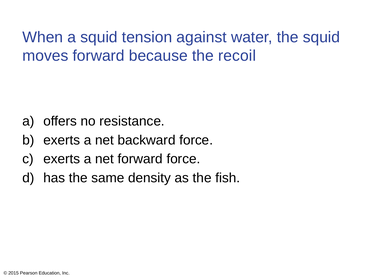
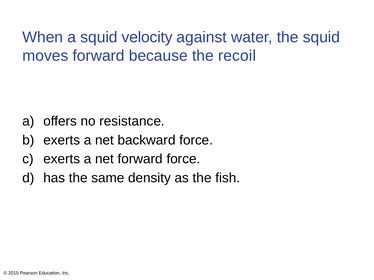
tension: tension -> velocity
